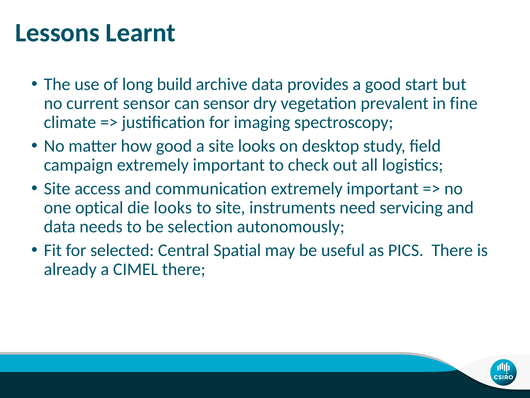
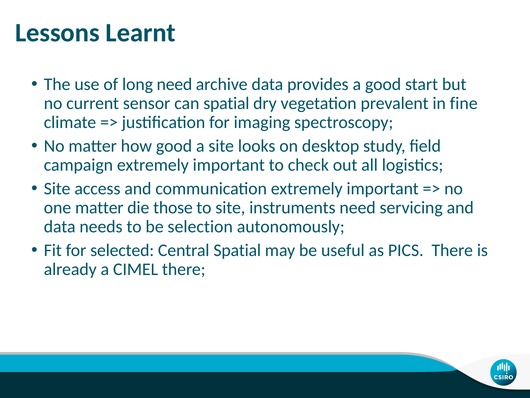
long build: build -> need
can sensor: sensor -> spatial
one optical: optical -> matter
die looks: looks -> those
